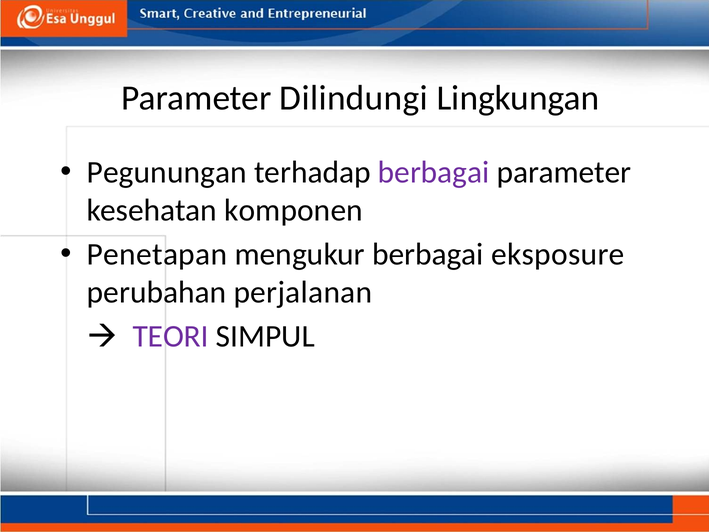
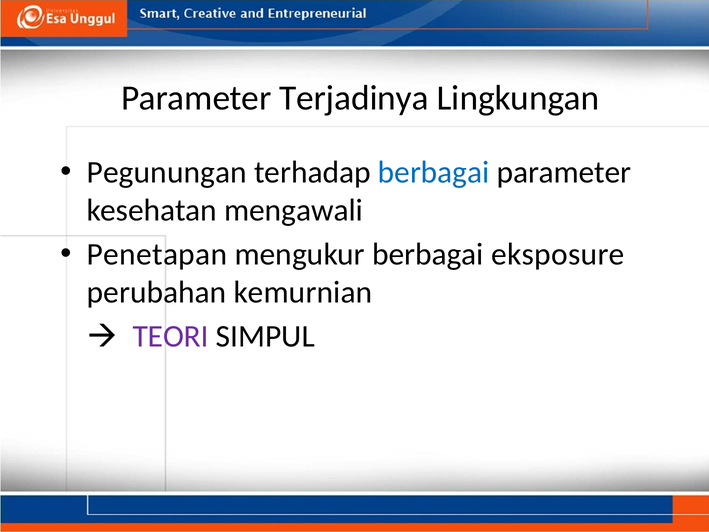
Dilindungi: Dilindungi -> Terjadinya
berbagai at (434, 172) colour: purple -> blue
komponen: komponen -> mengawali
perjalanan: perjalanan -> kemurnian
